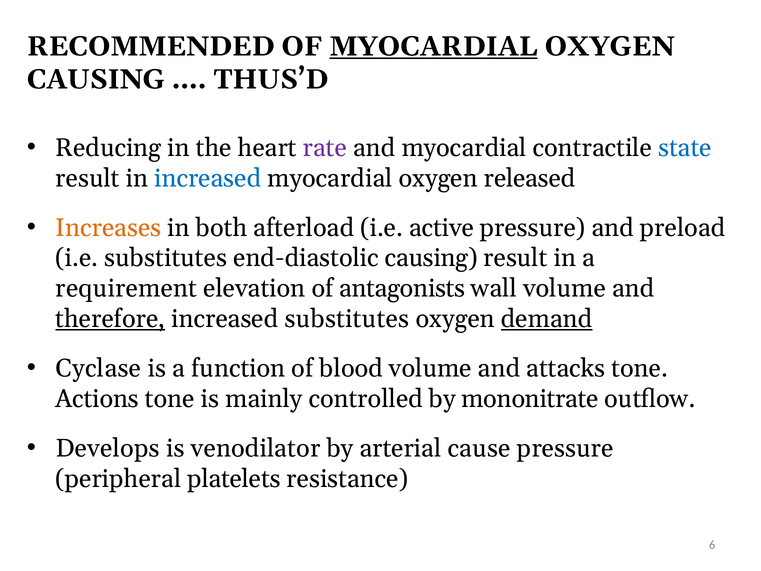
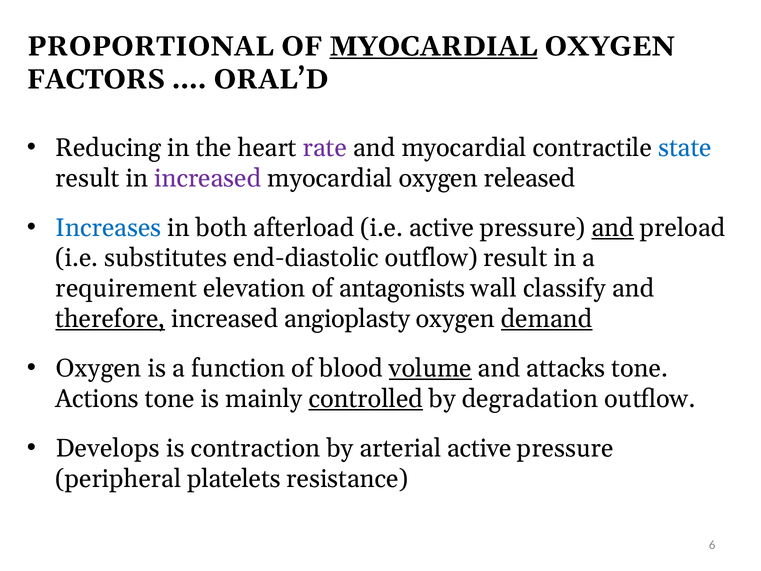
RECOMMENDED: RECOMMENDED -> PROPORTIONAL
CAUSING at (96, 79): CAUSING -> FACTORS
THUS’D: THUS’D -> ORAL’D
increased at (208, 178) colour: blue -> purple
Increases colour: orange -> blue
and at (613, 228) underline: none -> present
end-diastolic causing: causing -> outflow
wall volume: volume -> classify
increased substitutes: substitutes -> angioplasty
Cyclase at (98, 368): Cyclase -> Oxygen
volume at (430, 368) underline: none -> present
controlled underline: none -> present
mononitrate: mononitrate -> degradation
venodilator: venodilator -> contraction
arterial cause: cause -> active
